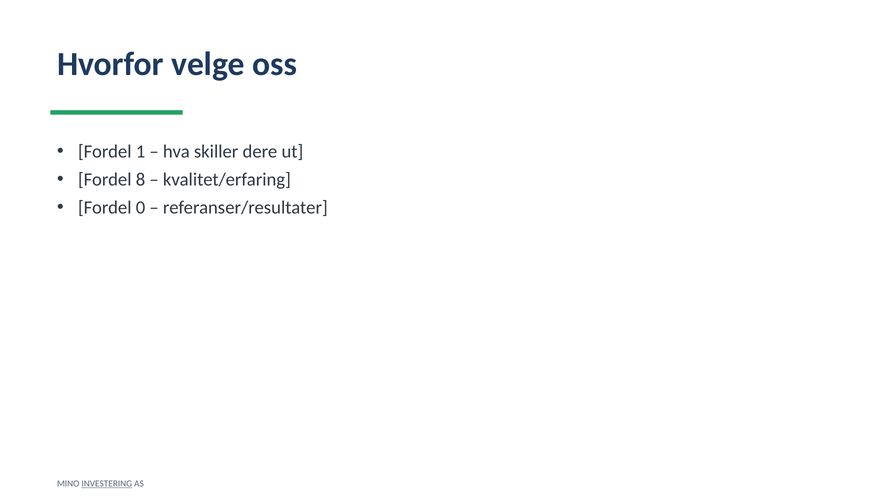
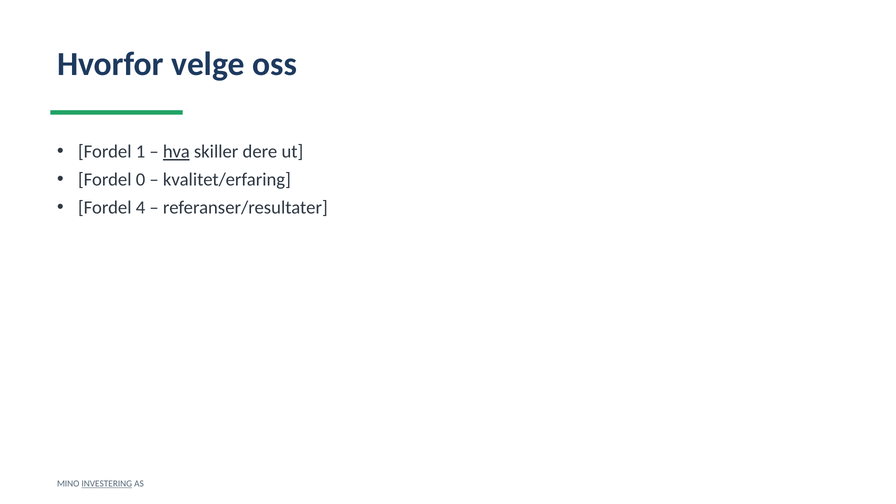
hva underline: none -> present
8: 8 -> 0
0: 0 -> 4
